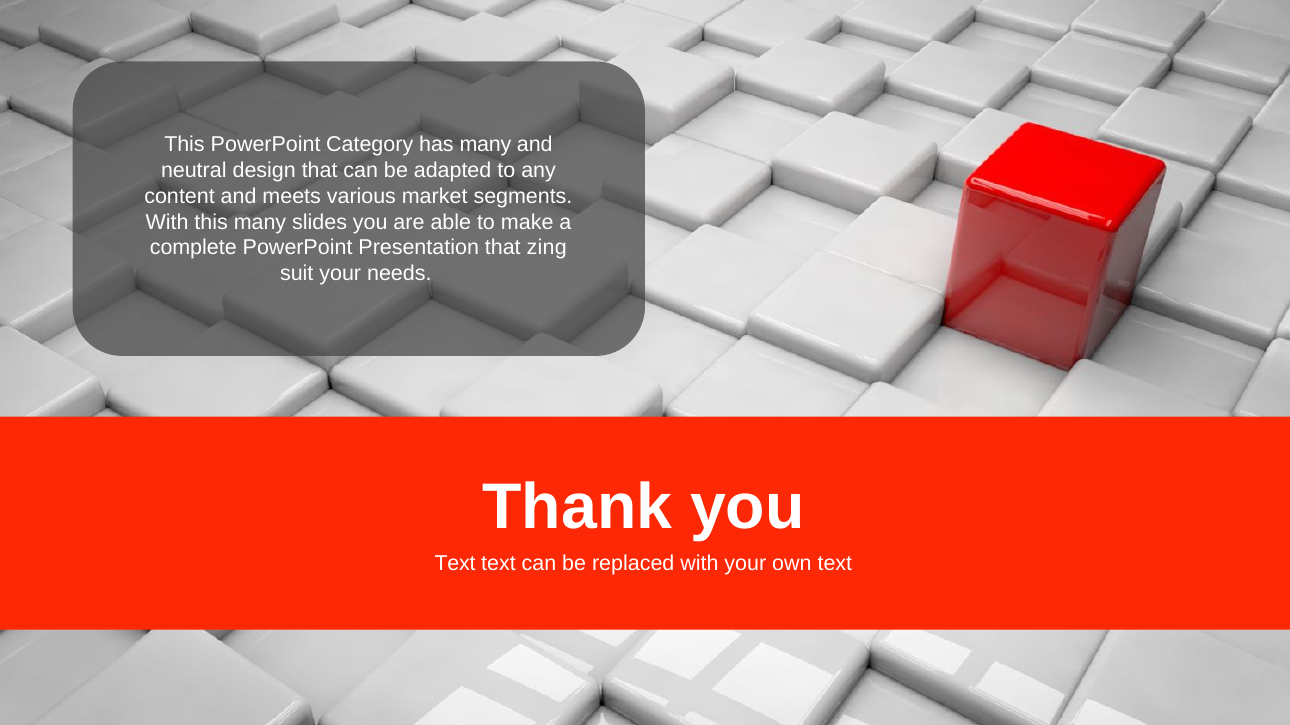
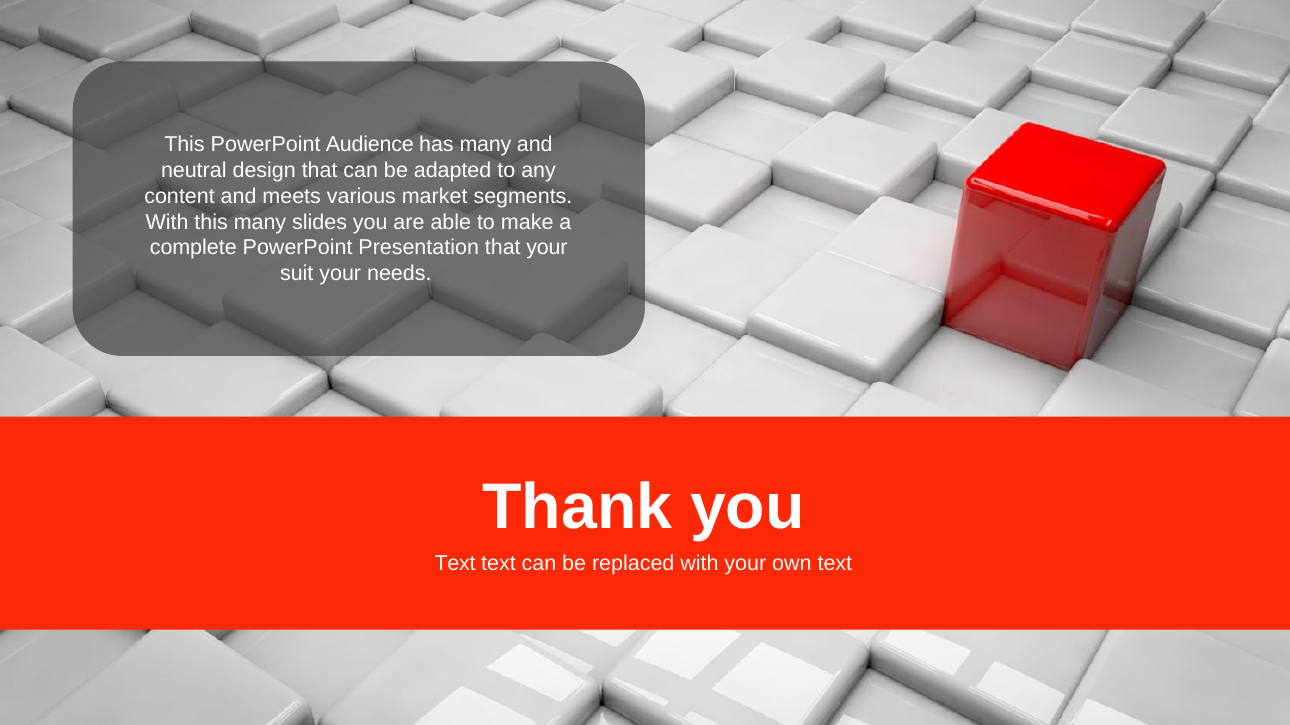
Category: Category -> Audience
that zing: zing -> your
